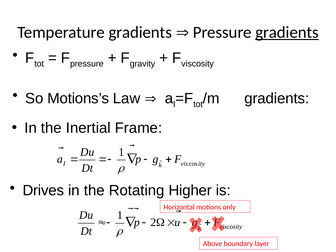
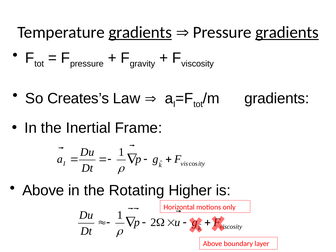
gradients at (140, 32) underline: none -> present
Motions’s: Motions’s -> Creates’s
Drives at (43, 191): Drives -> Above
